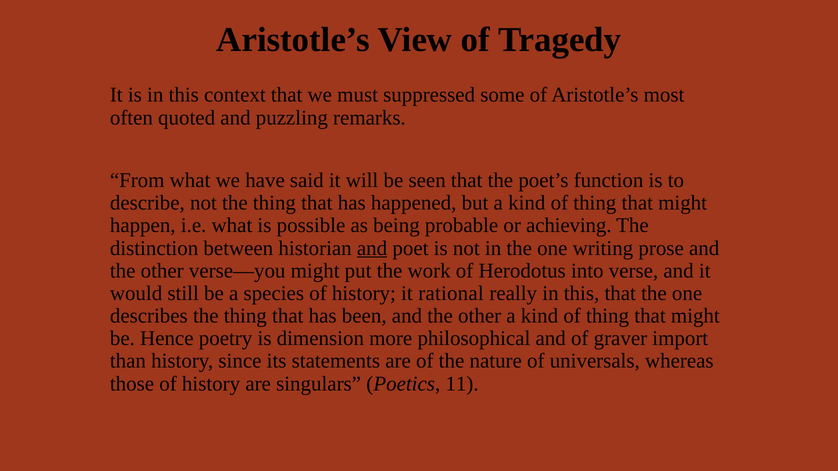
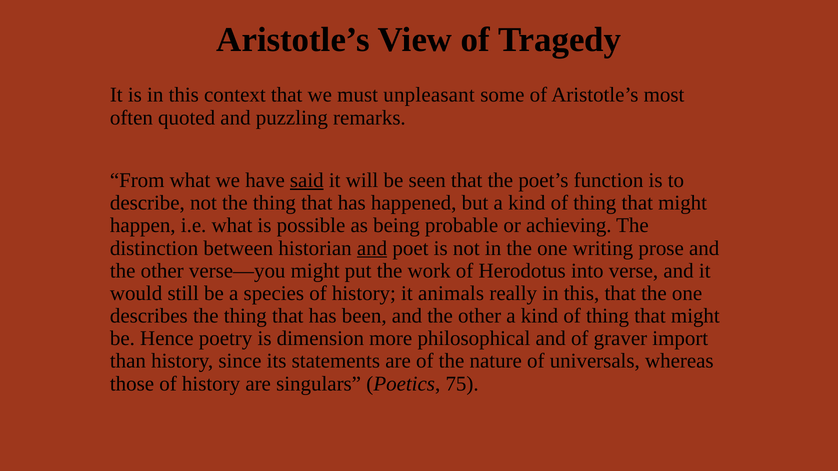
suppressed: suppressed -> unpleasant
said underline: none -> present
rational: rational -> animals
11: 11 -> 75
